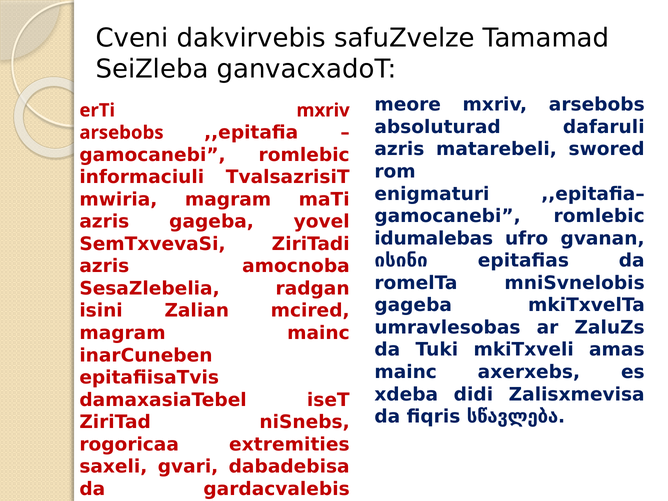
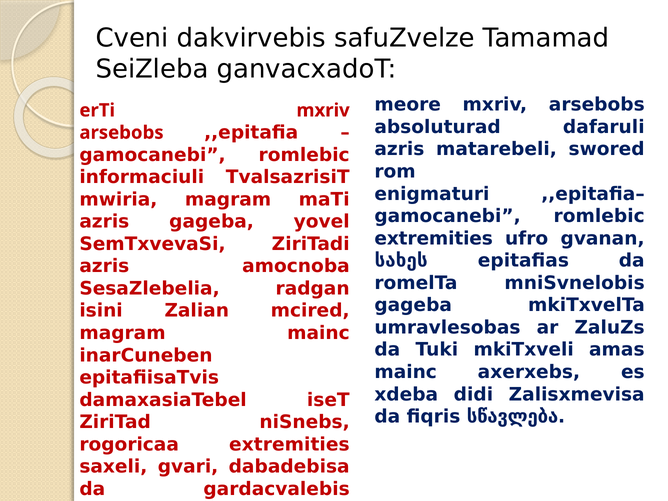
idumalebas at (434, 238): idumalebas -> extremities
ისინი: ისინი -> სახეს
